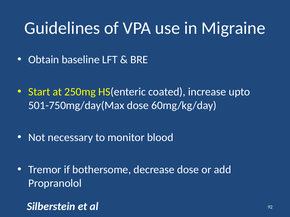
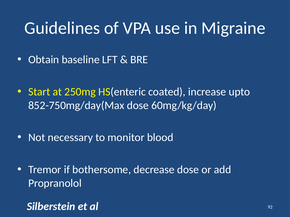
501-750mg/day(Max: 501-750mg/day(Max -> 852-750mg/day(Max
